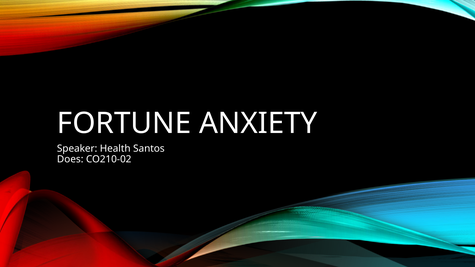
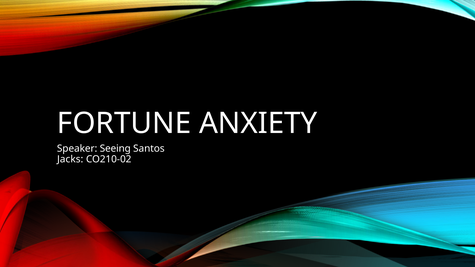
Health: Health -> Seeing
Does: Does -> Jacks
